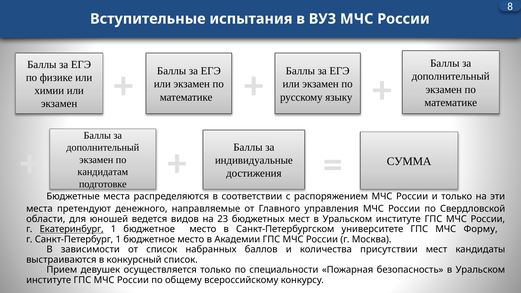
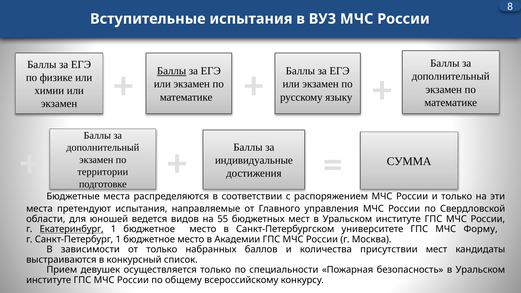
Баллы at (172, 71) underline: none -> present
кандидатам: кандидатам -> территории
претендуют денежного: денежного -> испытания
23: 23 -> 55
от список: список -> только
